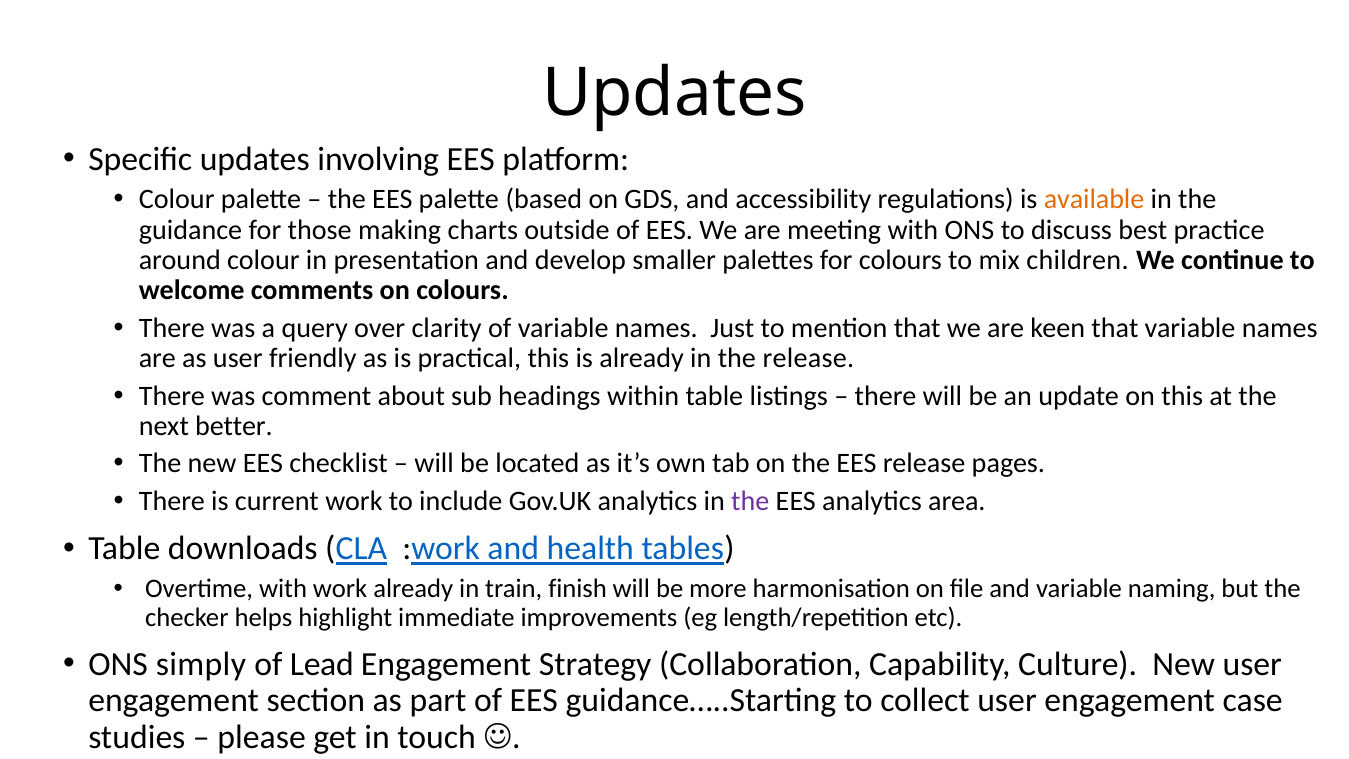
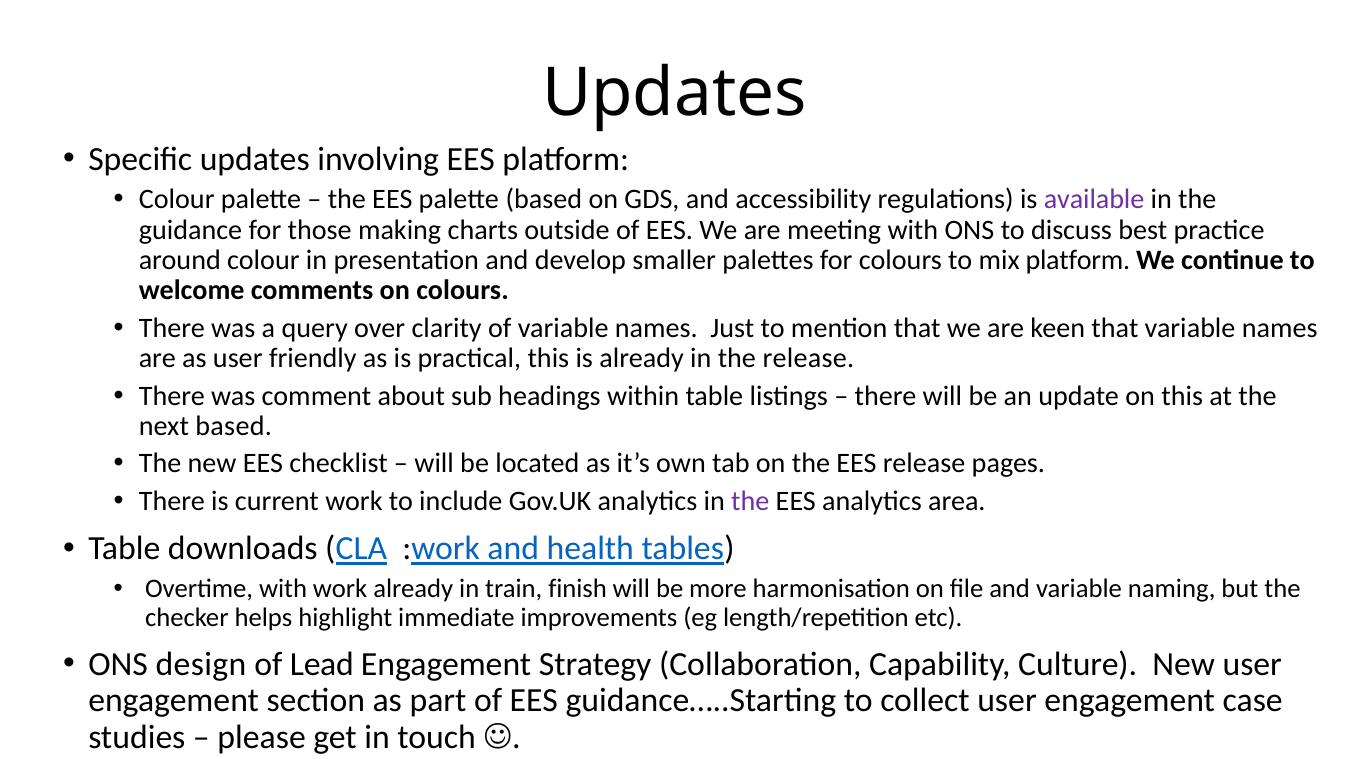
available colour: orange -> purple
mix children: children -> platform
next better: better -> based
simply: simply -> design
